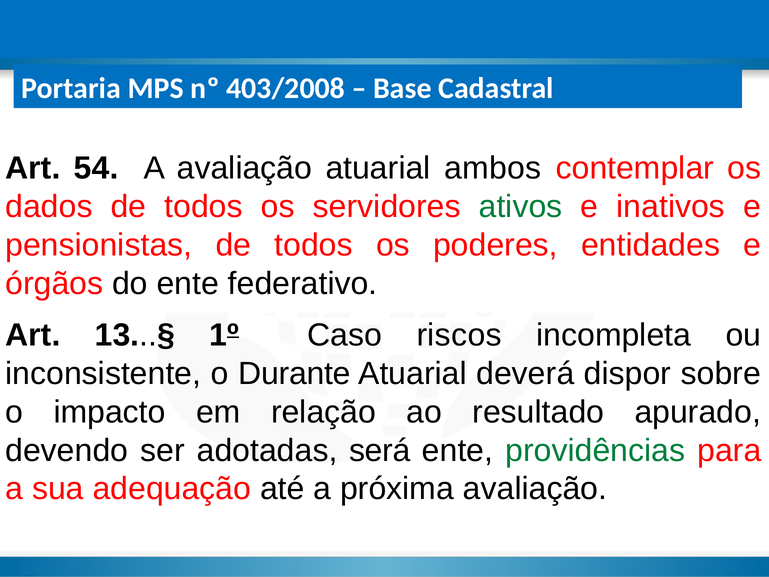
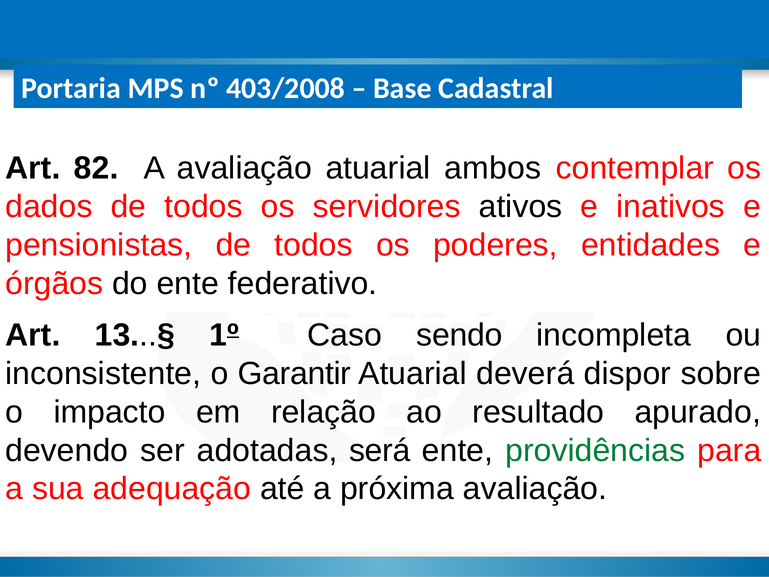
54: 54 -> 82
ativos colour: green -> black
riscos: riscos -> sendo
Durante: Durante -> Garantir
